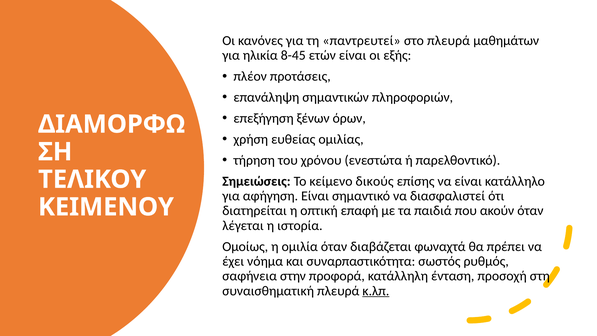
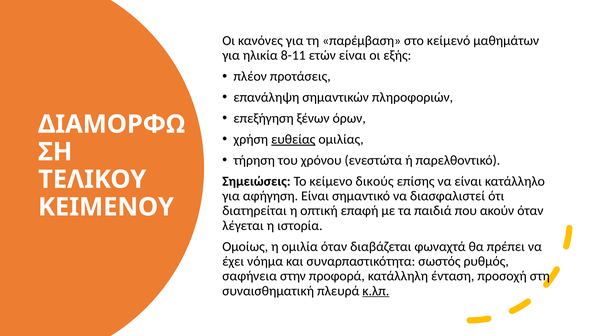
παντρευτεί: παντρευτεί -> παρέμβαση
στο πλευρά: πλευρά -> κείμενό
8-45: 8-45 -> 8-11
ευθείας underline: none -> present
